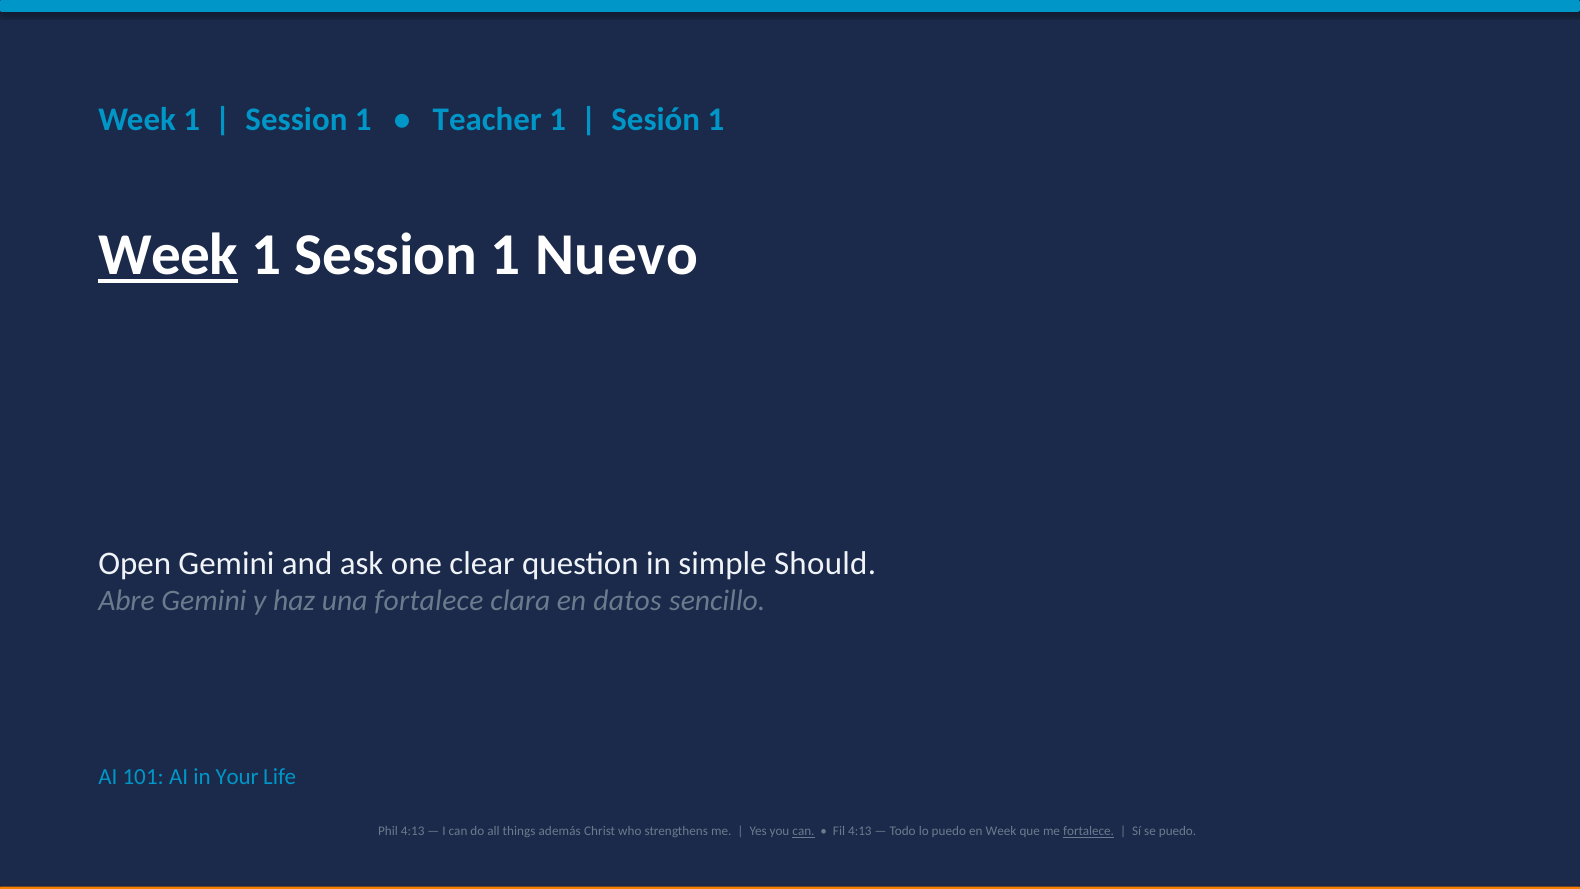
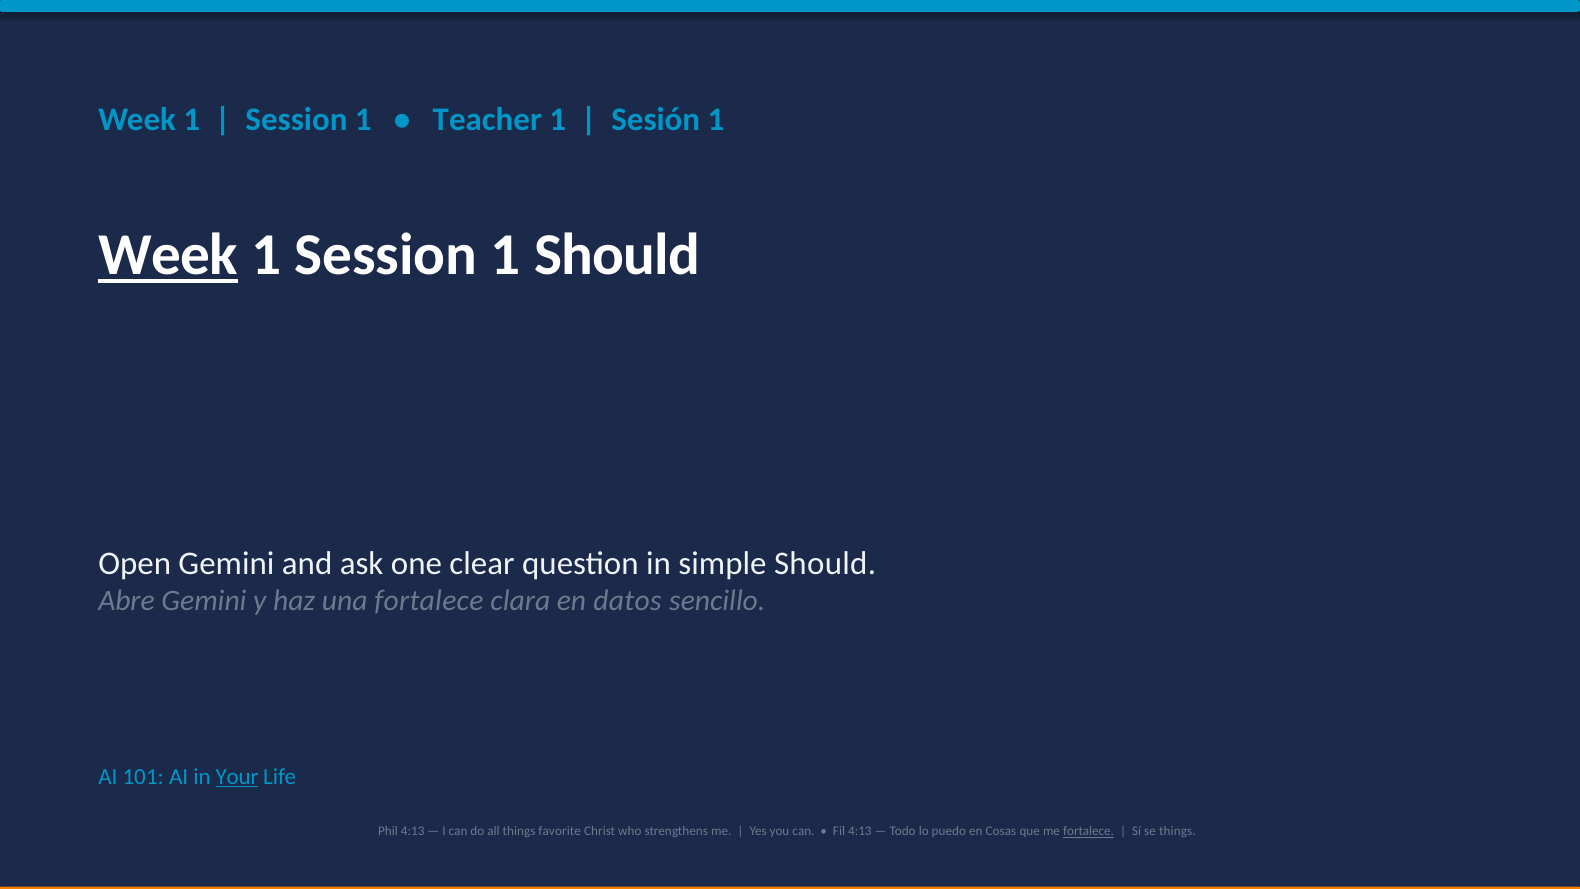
1 Nuevo: Nuevo -> Should
Your underline: none -> present
además: además -> favorite
can at (804, 831) underline: present -> none
en Week: Week -> Cosas
se puedo: puedo -> things
